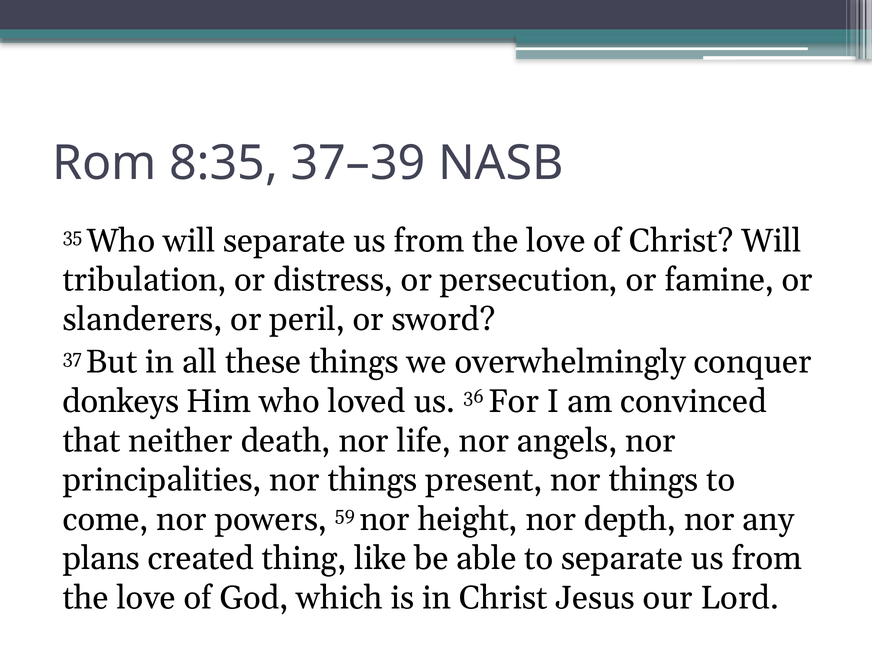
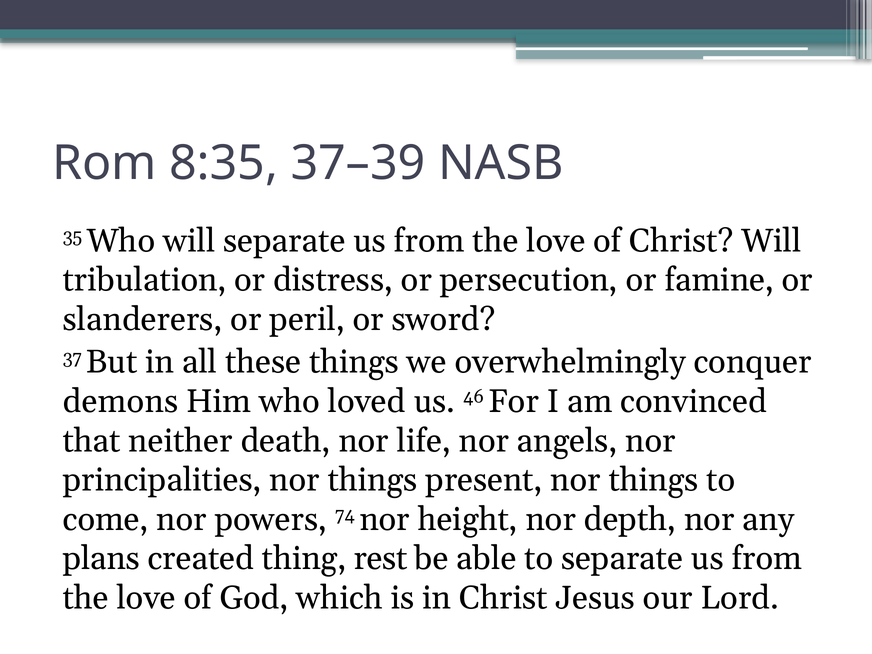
donkeys: donkeys -> demons
36: 36 -> 46
59: 59 -> 74
like: like -> rest
